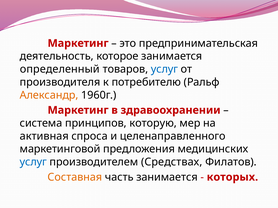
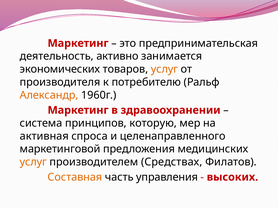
которое: которое -> активно
определенный: определенный -> экономических
услуг at (164, 69) colour: blue -> orange
услуг at (33, 162) colour: blue -> orange
часть занимается: занимается -> управления
которых: которых -> высоких
